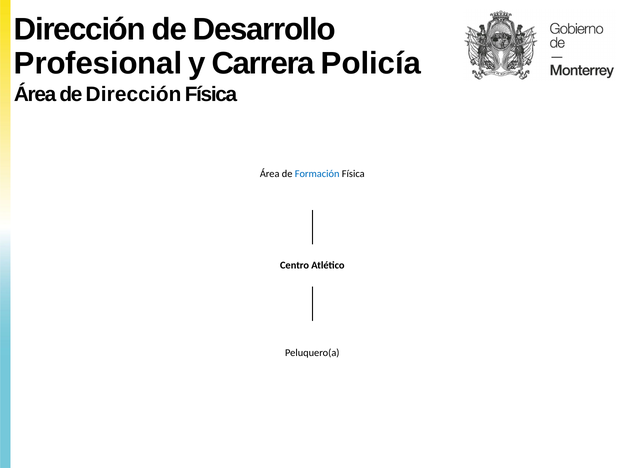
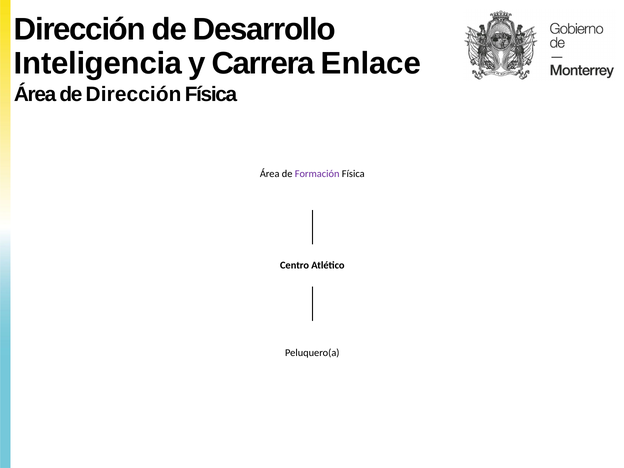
Profesional: Profesional -> Inteligencia
Policía: Policía -> Enlace
Formación colour: blue -> purple
